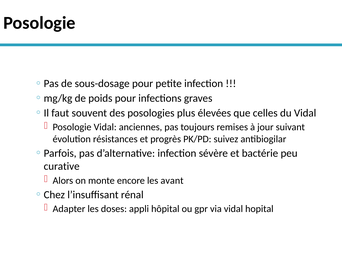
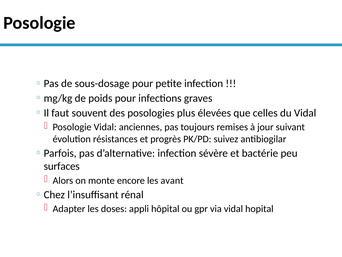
curative: curative -> surfaces
